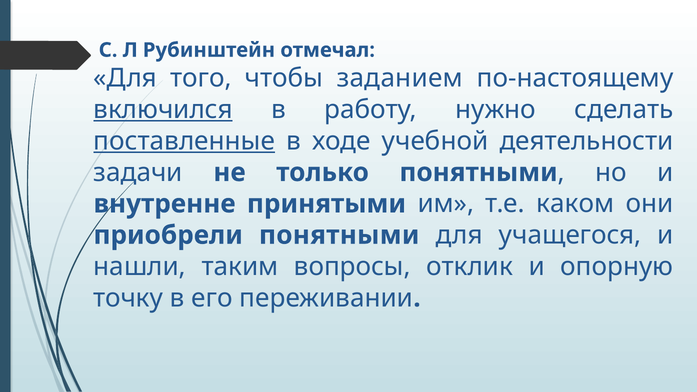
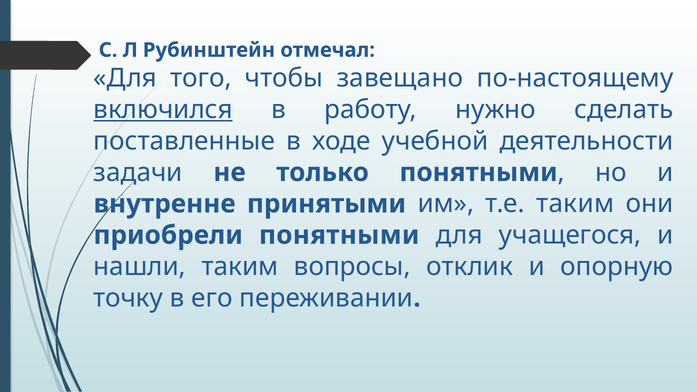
заданием: заданием -> завещано
поставленные underline: present -> none
т.е каком: каком -> таким
